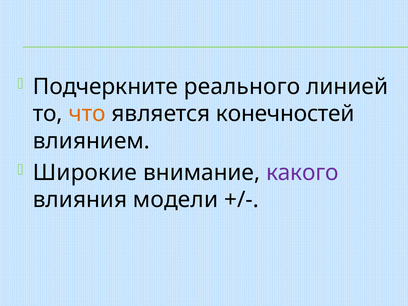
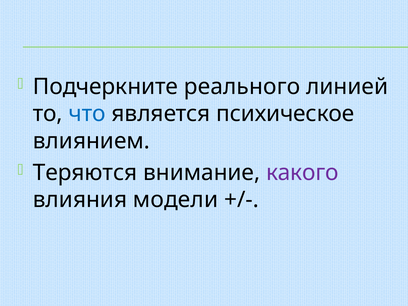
что colour: orange -> blue
конечностей: конечностей -> психическое
Широкие: Широкие -> Теряются
